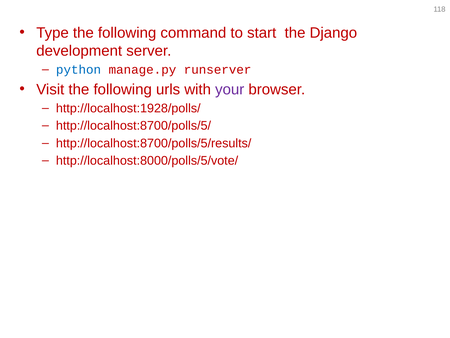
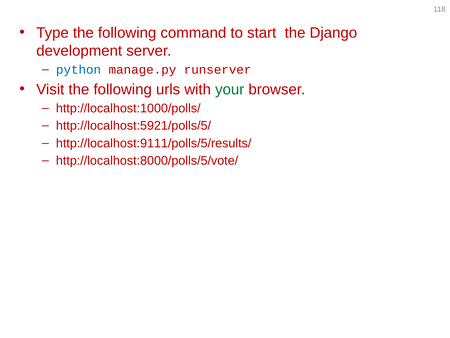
your colour: purple -> green
http://localhost:1928/polls/: http://localhost:1928/polls/ -> http://localhost:1000/polls/
http://localhost:8700/polls/5/: http://localhost:8700/polls/5/ -> http://localhost:5921/polls/5/
http://localhost:8700/polls/5/results/: http://localhost:8700/polls/5/results/ -> http://localhost:9111/polls/5/results/
